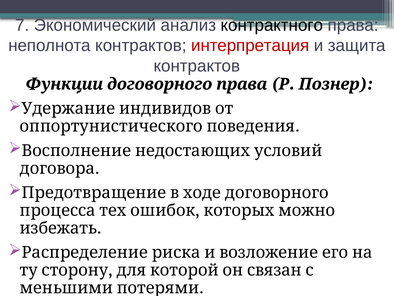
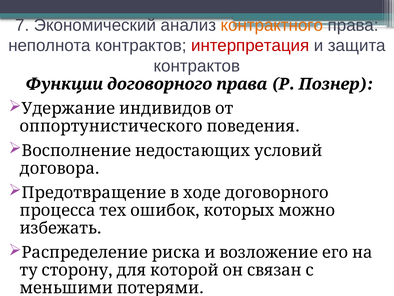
контрактного colour: black -> orange
